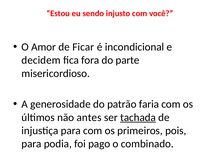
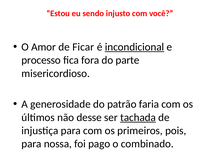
incondicional underline: none -> present
decidem: decidem -> processo
antes: antes -> desse
podia: podia -> nossa
